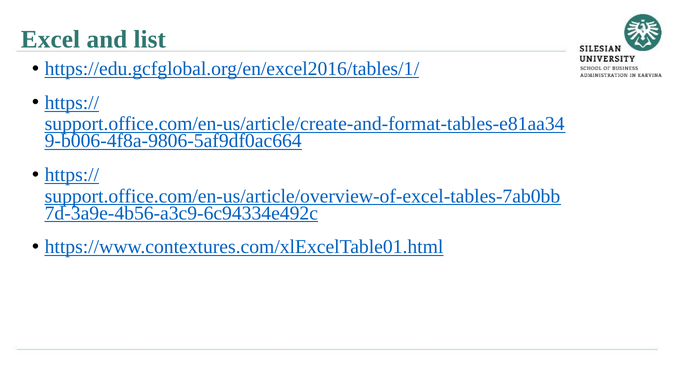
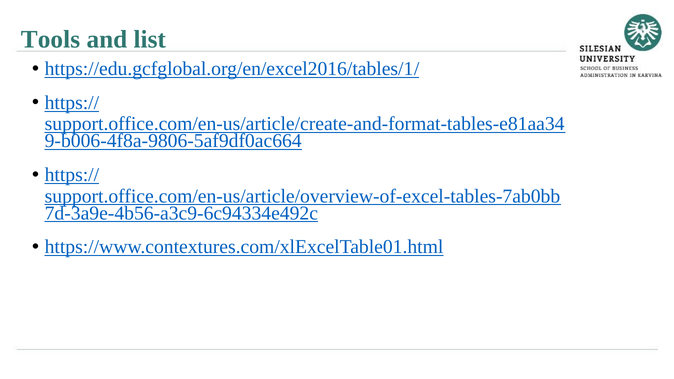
Excel: Excel -> Tools
